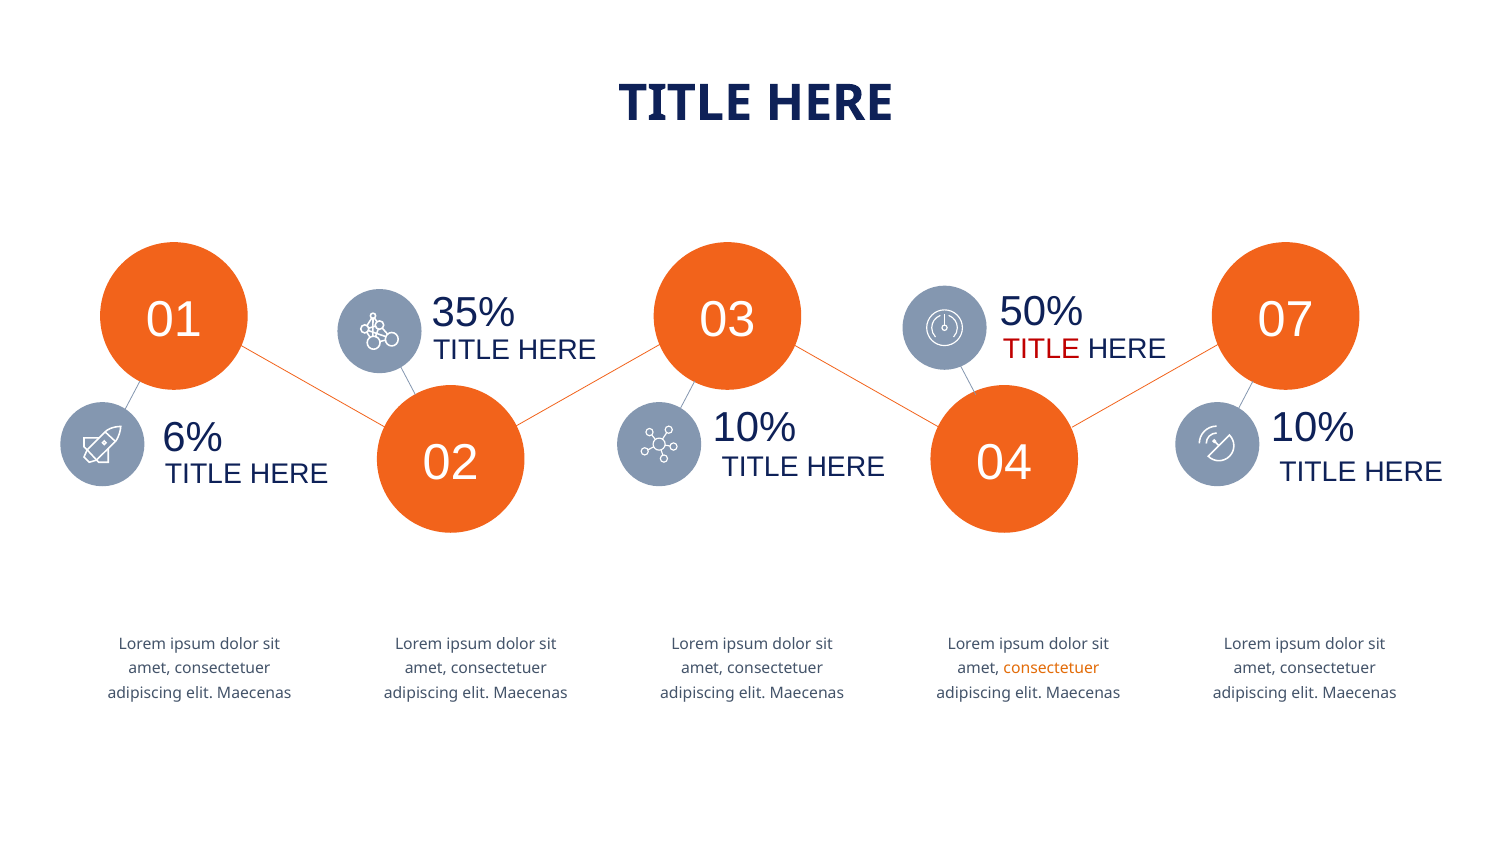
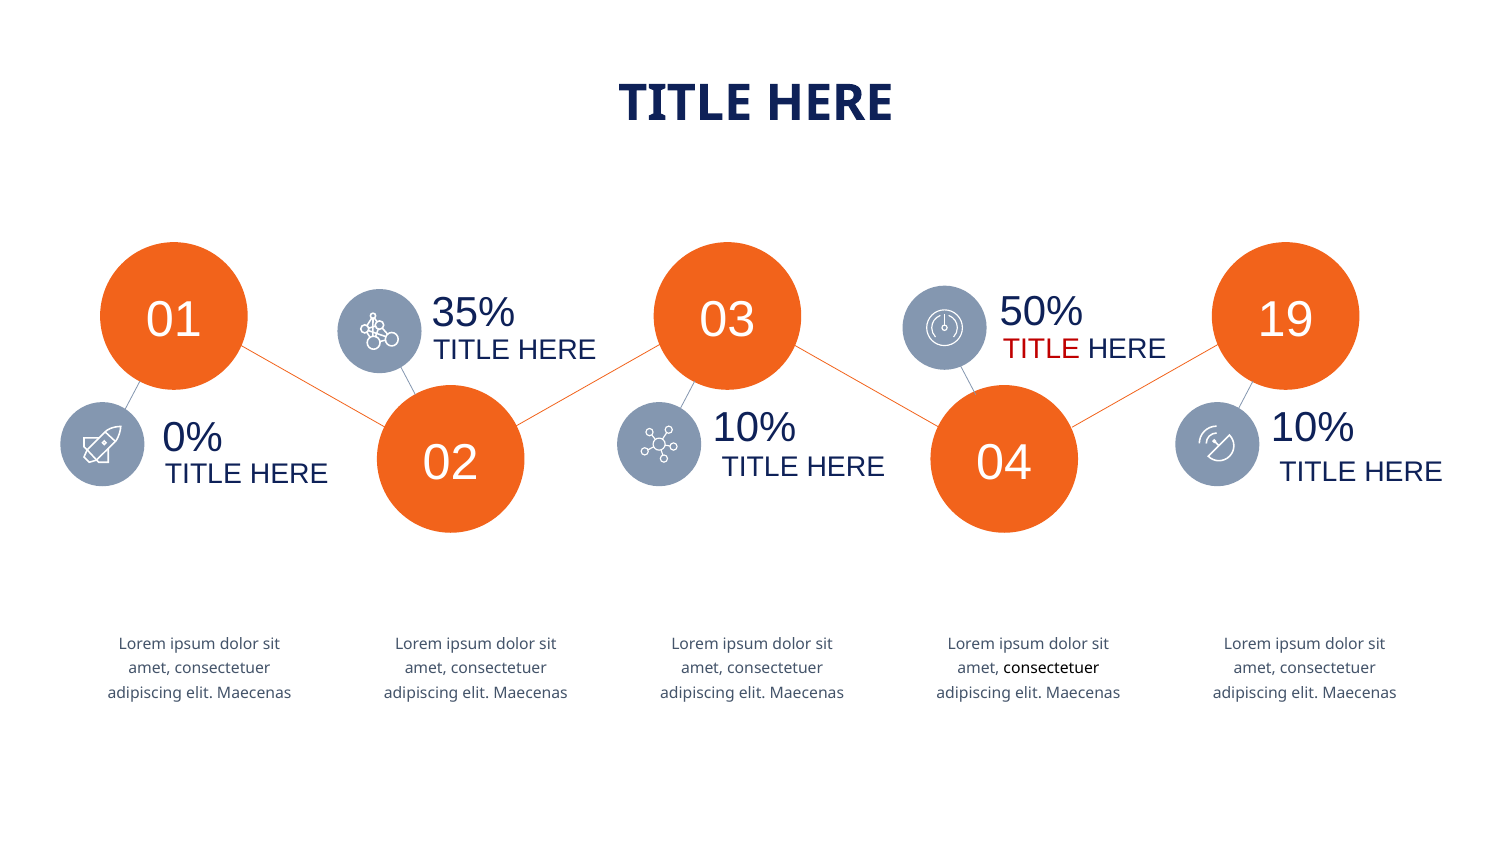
07: 07 -> 19
6%: 6% -> 0%
consectetuer at (1051, 668) colour: orange -> black
